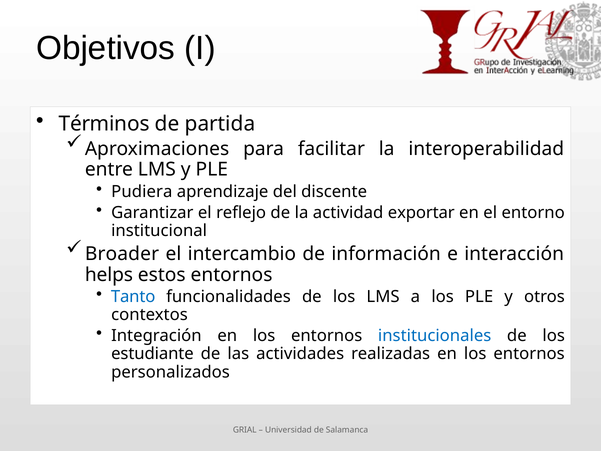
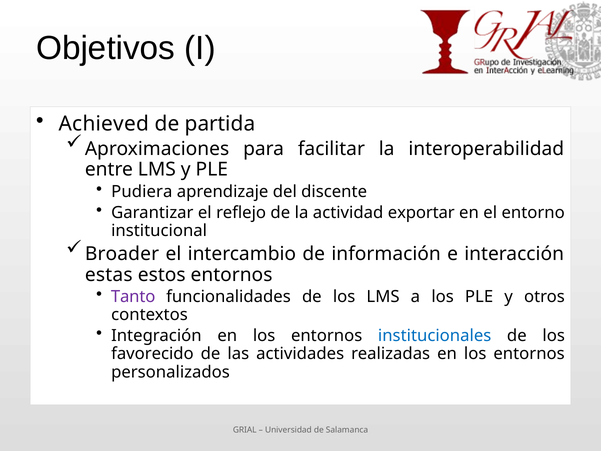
Términos: Términos -> Achieved
helps: helps -> estas
Tanto colour: blue -> purple
estudiante: estudiante -> favorecido
